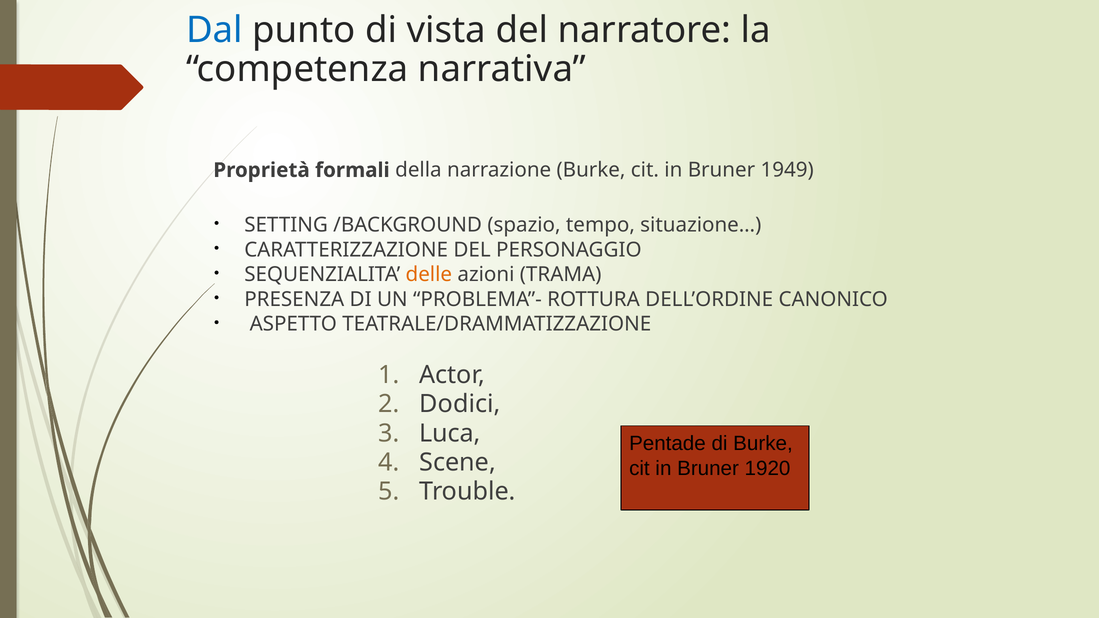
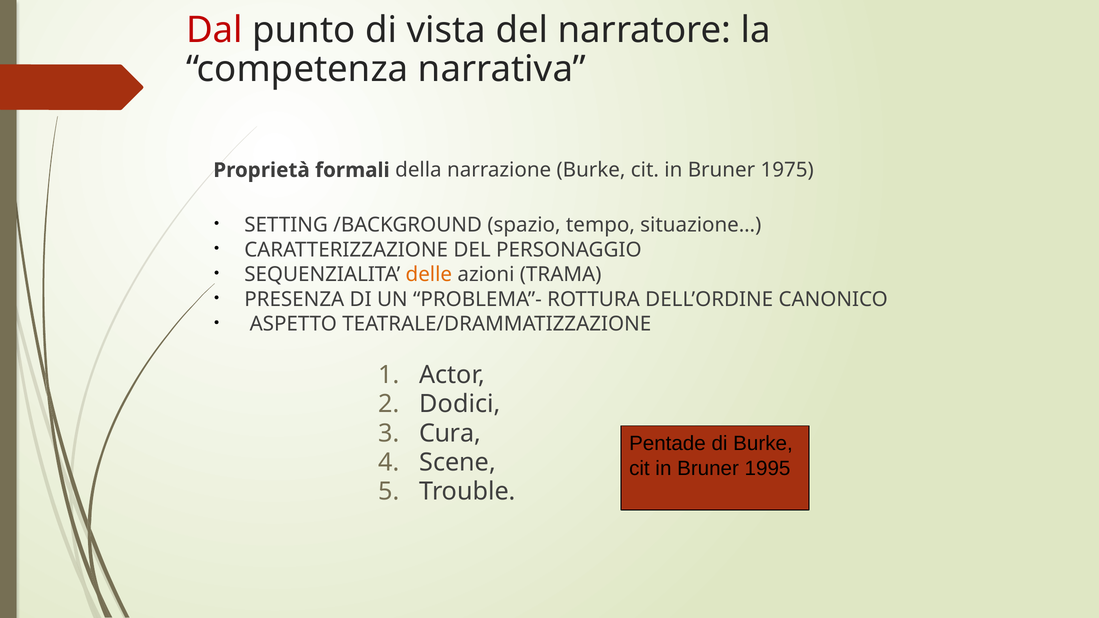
Dal colour: blue -> red
1949: 1949 -> 1975
Luca: Luca -> Cura
1920: 1920 -> 1995
